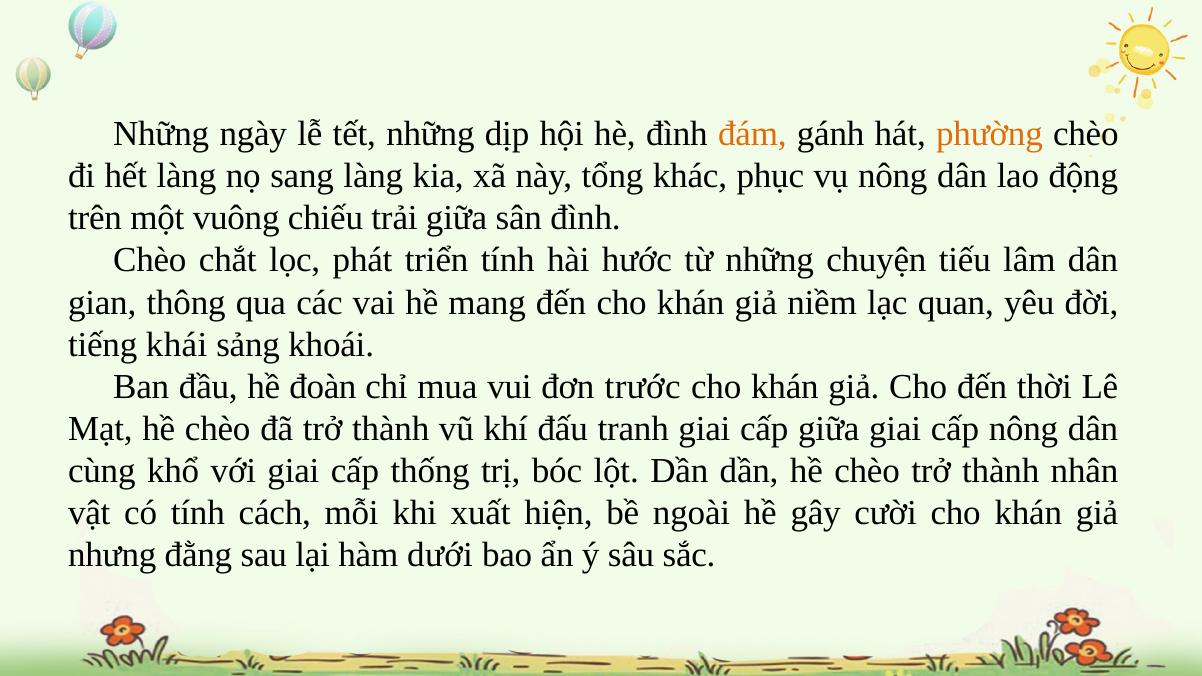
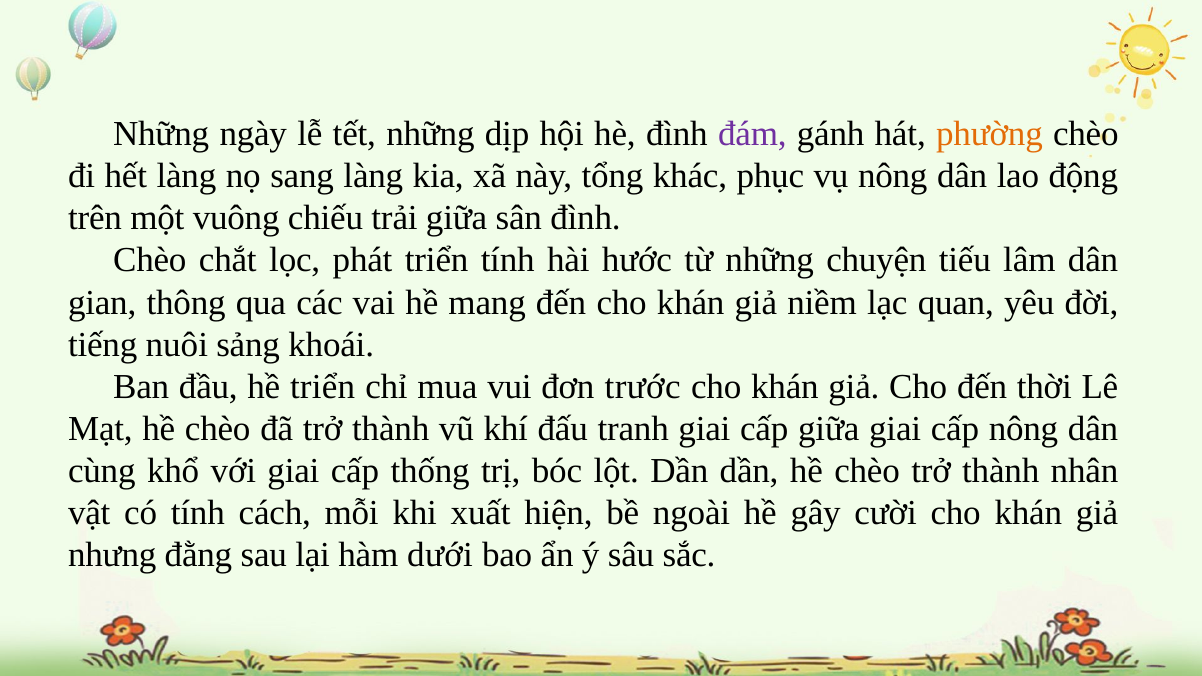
đám colour: orange -> purple
khái: khái -> nuôi
hề đoàn: đoàn -> triển
